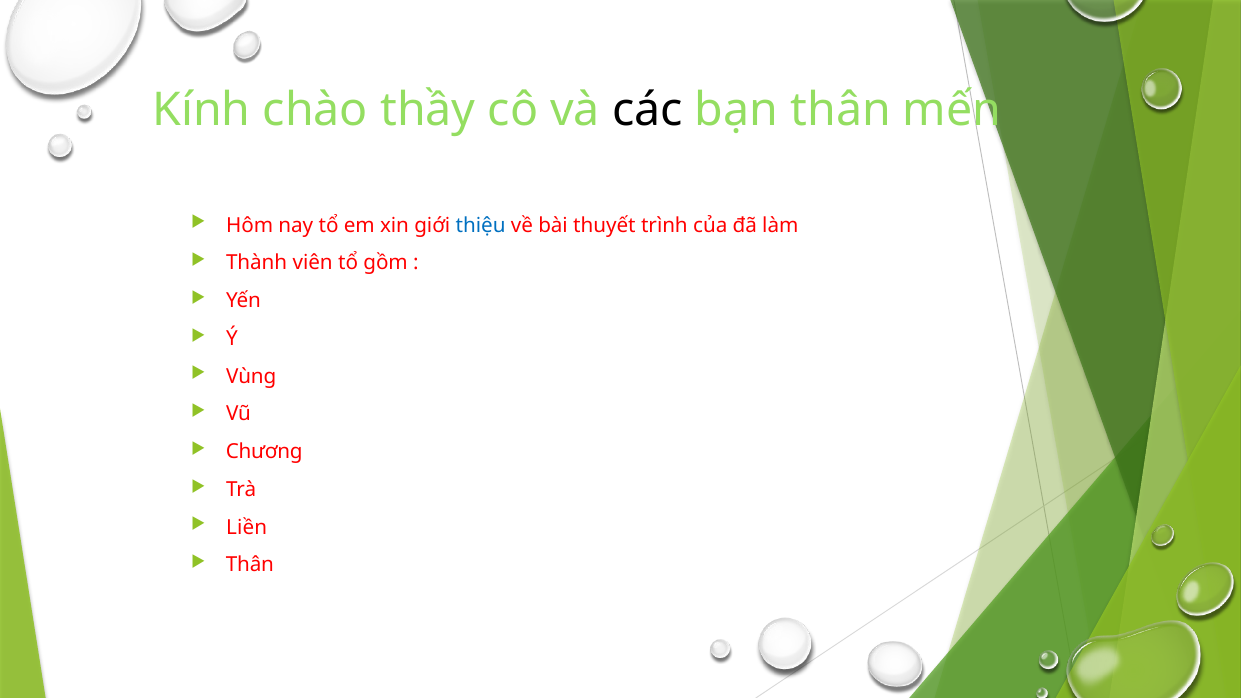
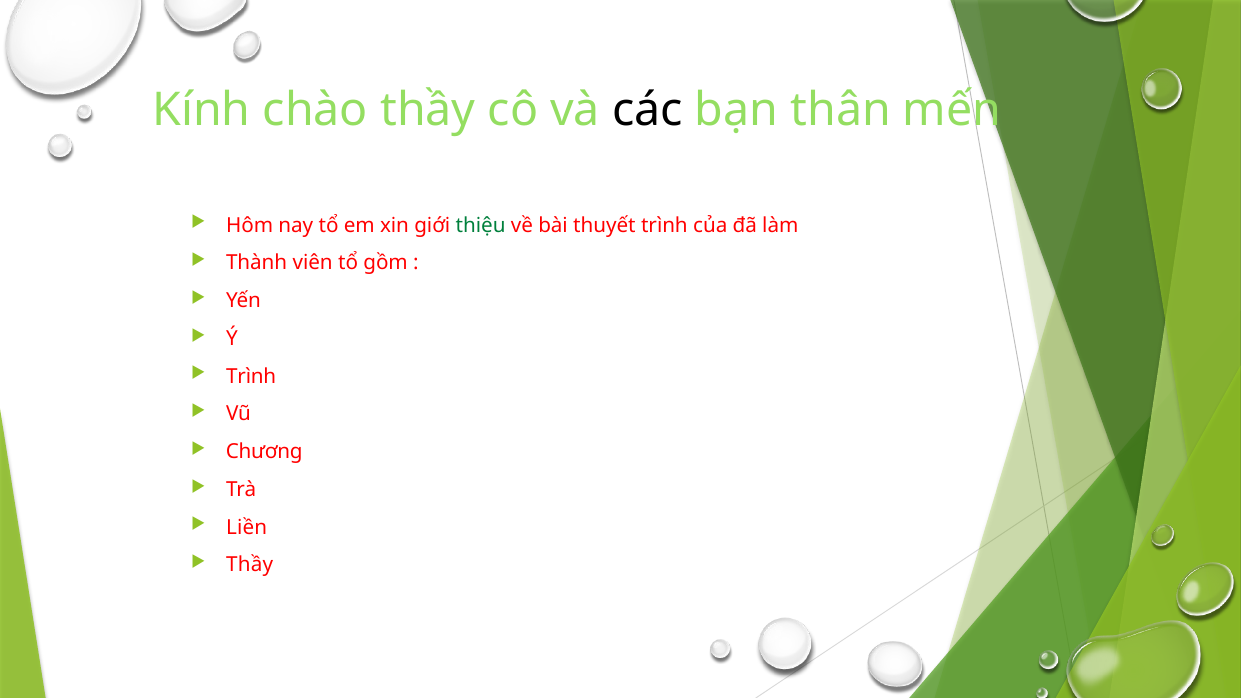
thiệu colour: blue -> green
Vùng at (251, 376): Vùng -> Trình
Thân at (250, 565): Thân -> Thầy
